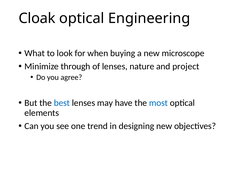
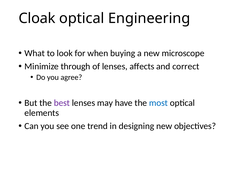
nature: nature -> affects
project: project -> correct
best colour: blue -> purple
